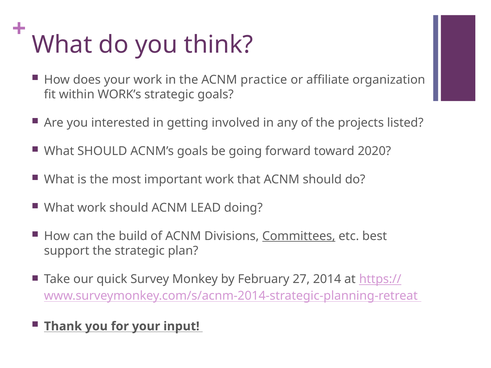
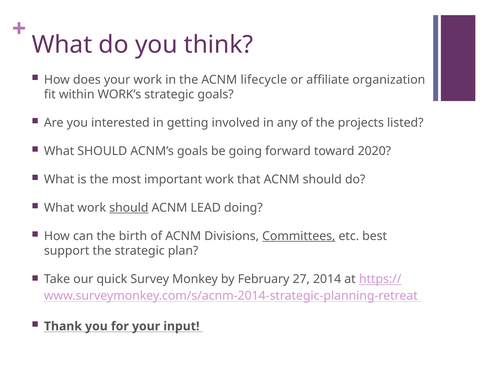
practice: practice -> lifecycle
should at (129, 208) underline: none -> present
build: build -> birth
